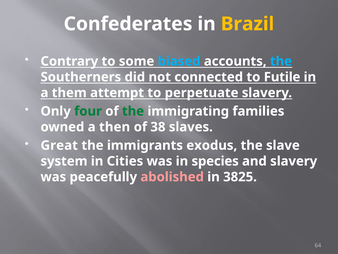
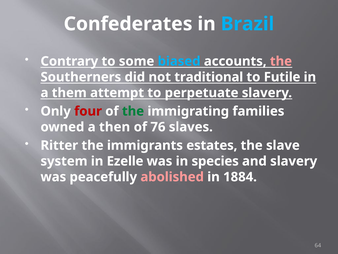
Brazil colour: yellow -> light blue
the at (281, 61) colour: light blue -> pink
connected: connected -> traditional
four colour: green -> red
38: 38 -> 76
Great: Great -> Ritter
exodus: exodus -> estates
Cities: Cities -> Ezelle
3825: 3825 -> 1884
